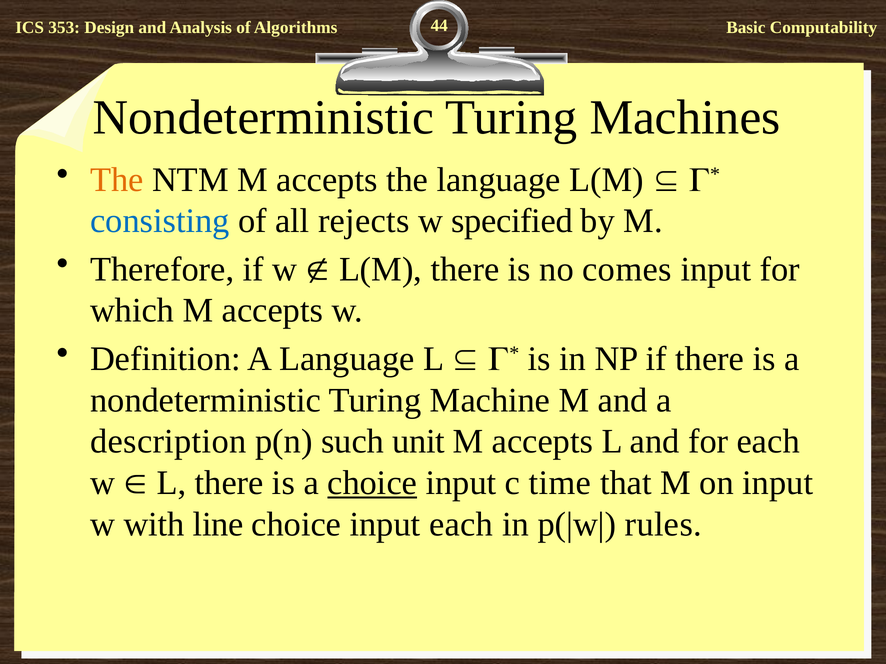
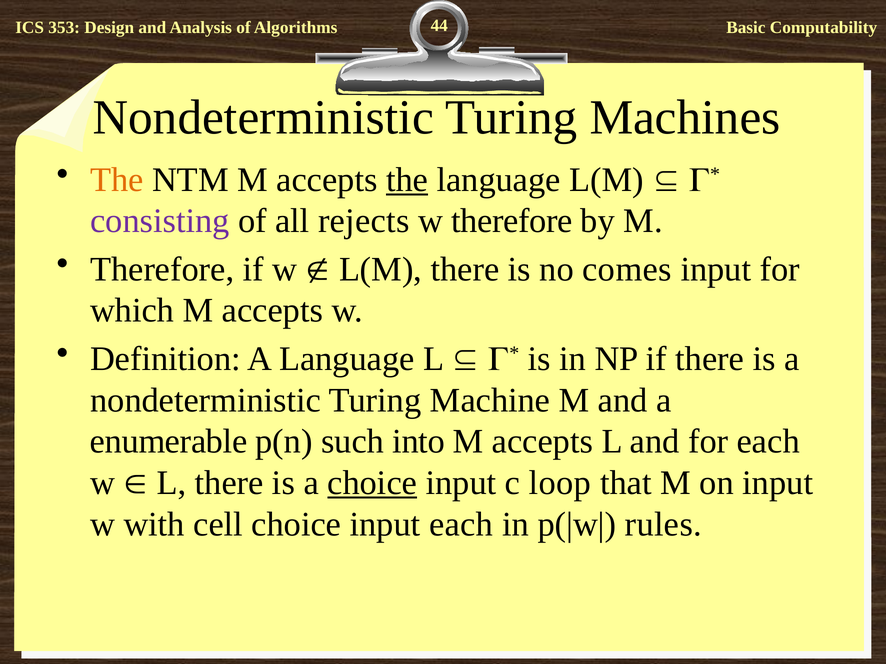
the at (407, 180) underline: none -> present
consisting colour: blue -> purple
w specified: specified -> therefore
description: description -> enumerable
unit: unit -> into
time: time -> loop
line: line -> cell
